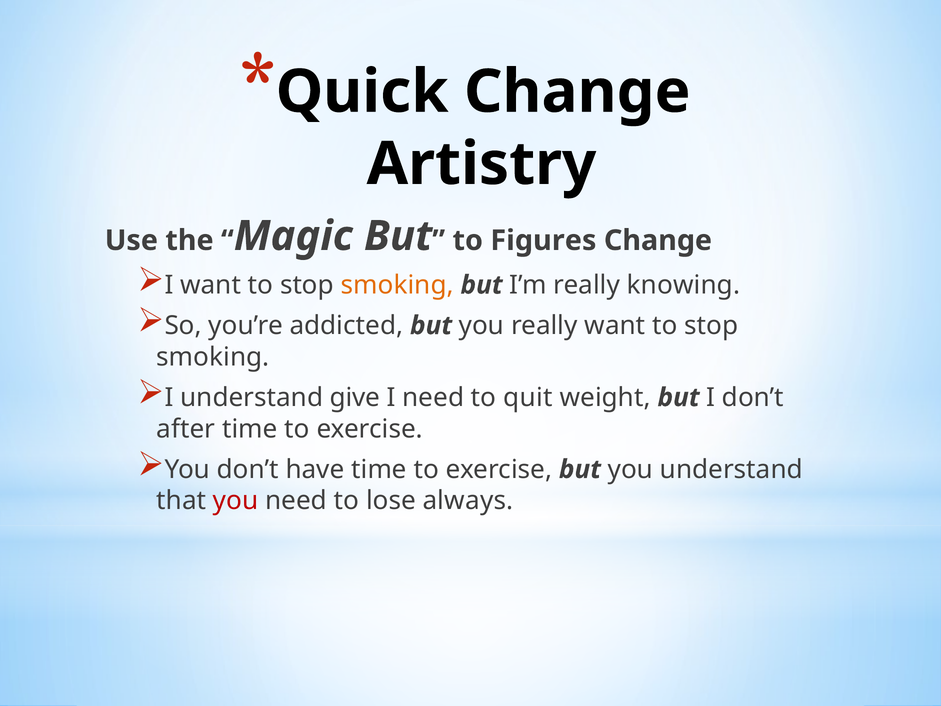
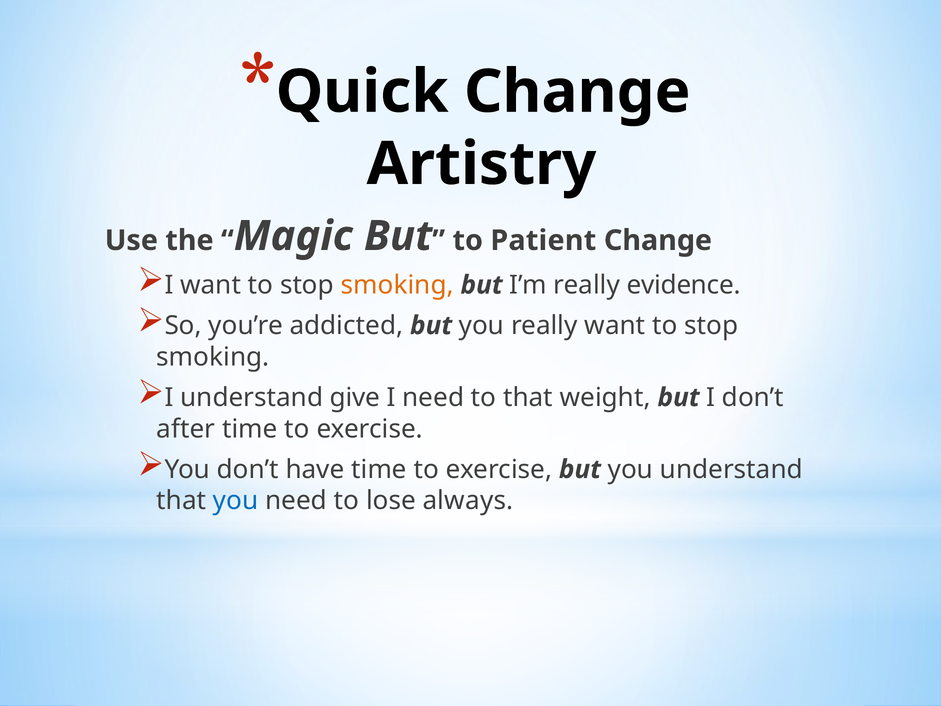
Figures: Figures -> Patient
knowing: knowing -> evidence
to quit: quit -> that
you at (236, 501) colour: red -> blue
